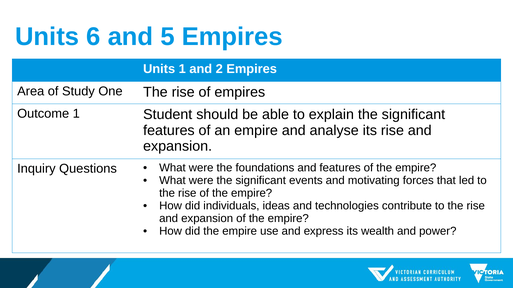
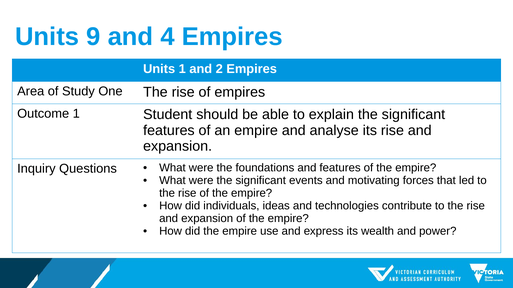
6: 6 -> 9
5: 5 -> 4
